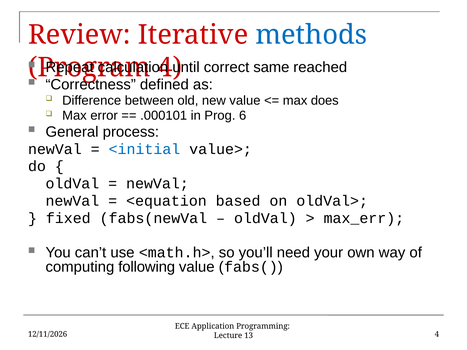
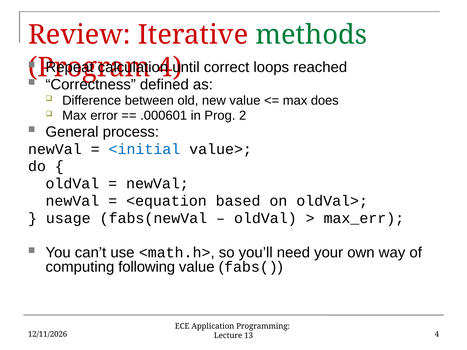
methods colour: blue -> green
same: same -> loops
.000101: .000101 -> .000601
6: 6 -> 2
fixed: fixed -> usage
